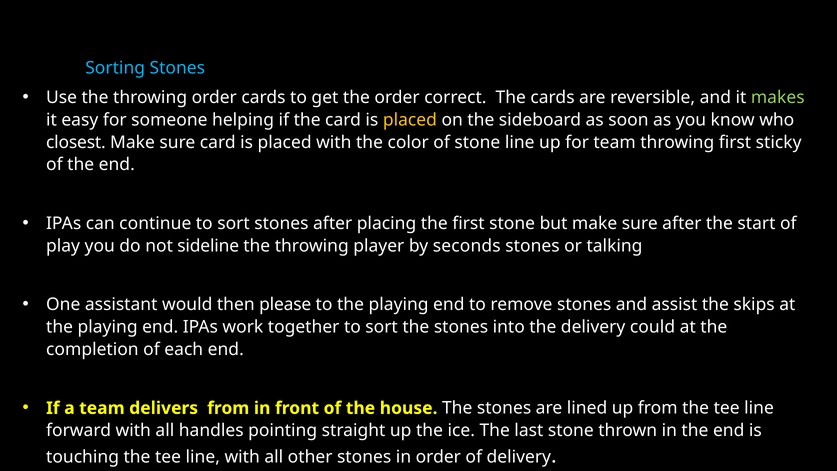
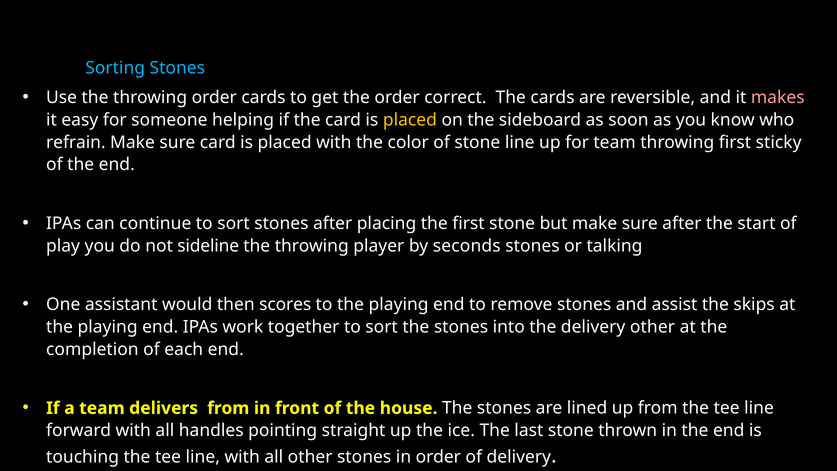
makes colour: light green -> pink
closest: closest -> refrain
please: please -> scores
delivery could: could -> other
